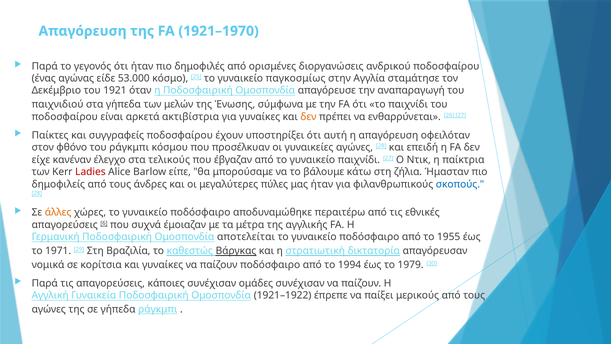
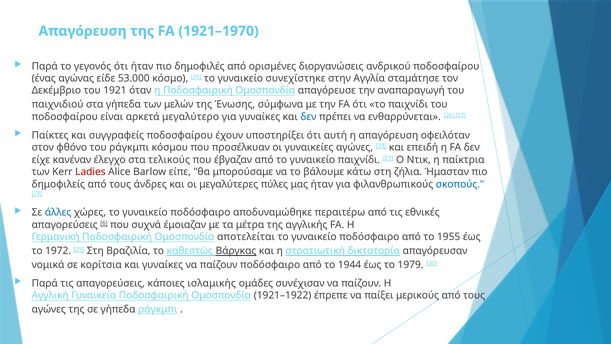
παγκοσμίως: παγκοσμίως -> συνεχίστηκε
ακτιβίστρια: ακτιβίστρια -> μεγαλύτερο
δεν at (308, 117) colour: orange -> blue
άλλες colour: orange -> blue
1971: 1971 -> 1972
1994: 1994 -> 1944
κάποιες συνέχισαν: συνέχισαν -> ισλαμικής
